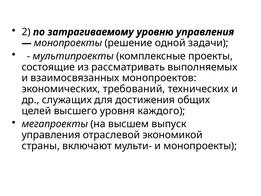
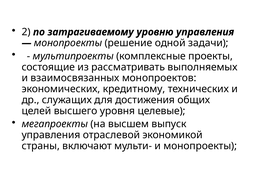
требований: требований -> кредитному
каждого: каждого -> целевые
